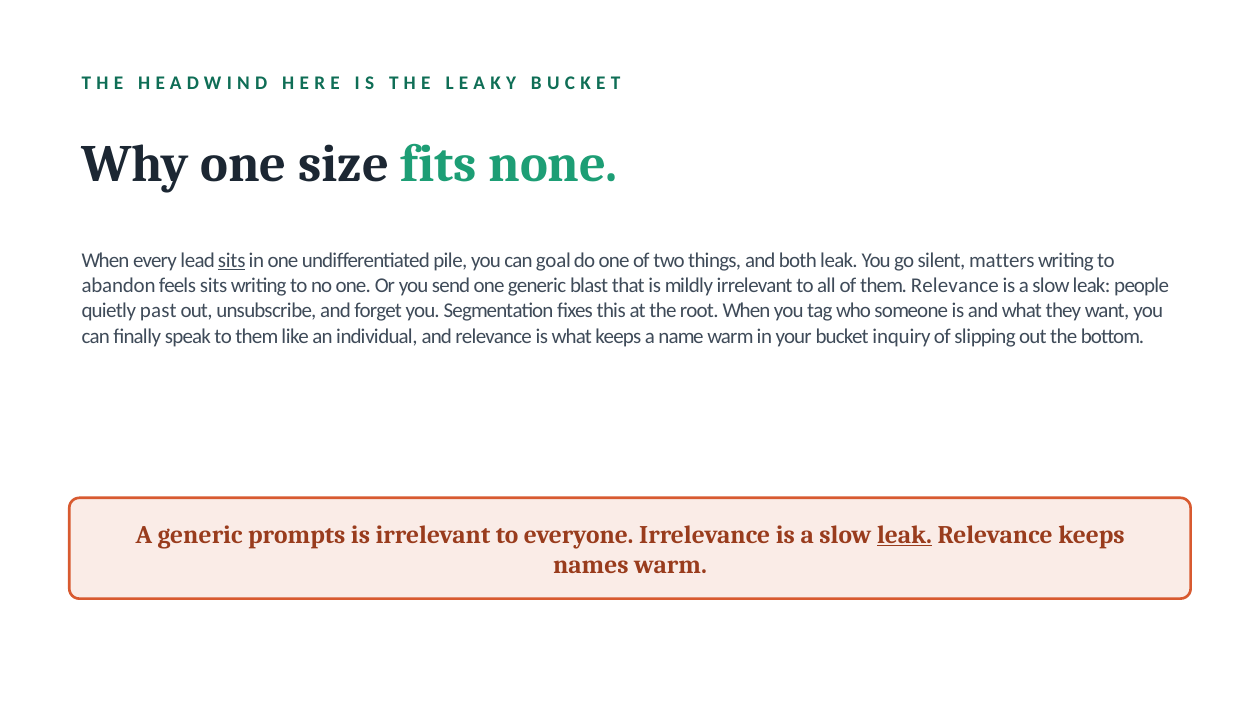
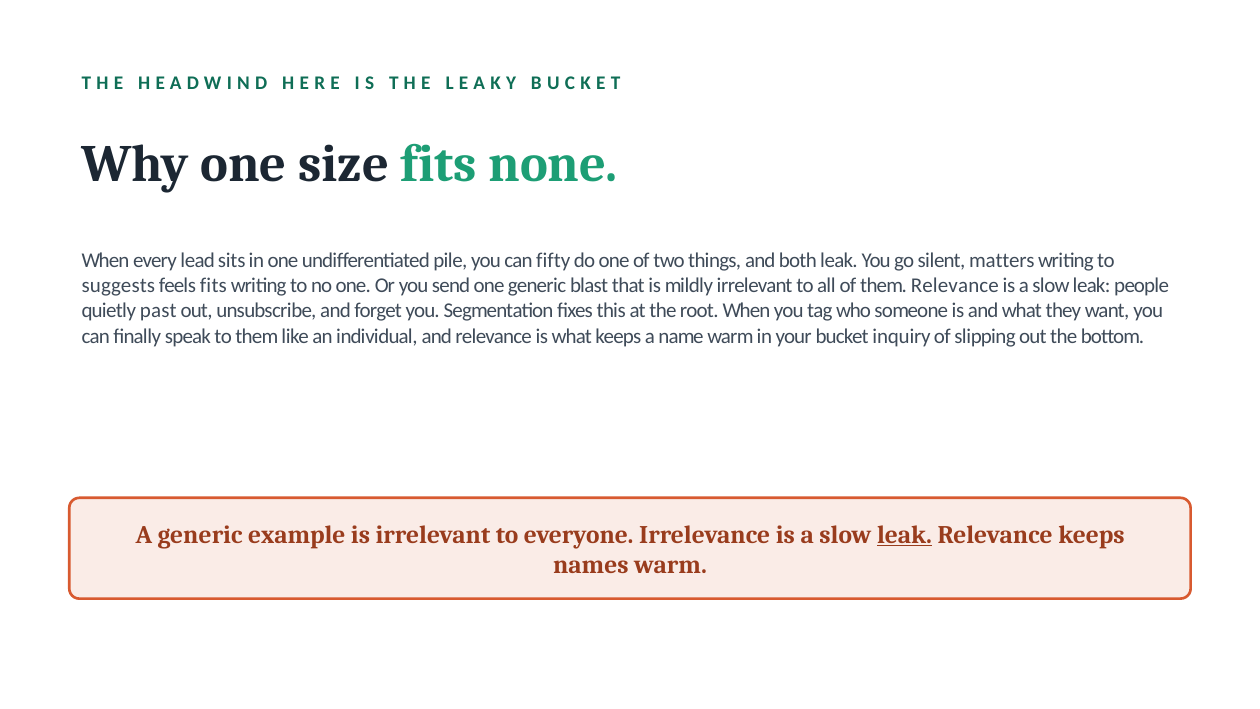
sits at (232, 260) underline: present -> none
goal: goal -> fifty
abandon: abandon -> suggests
feels sits: sits -> fits
prompts: prompts -> example
